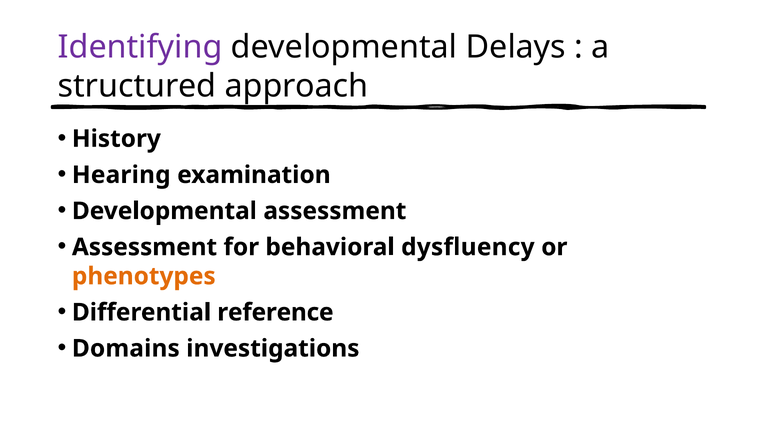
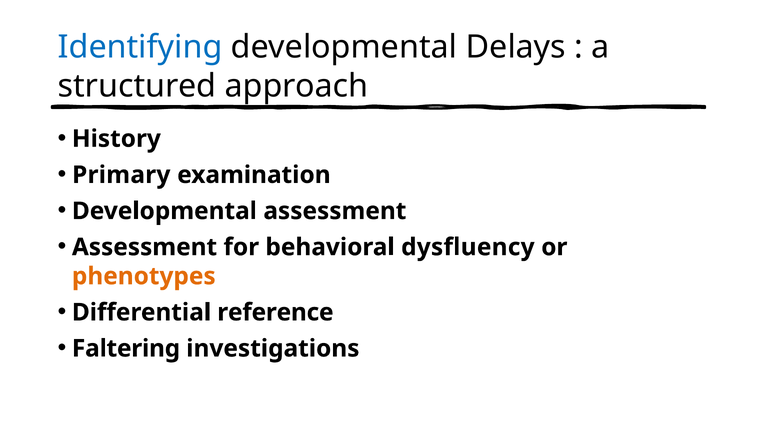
Identifying colour: purple -> blue
Hearing: Hearing -> Primary
Domains: Domains -> Faltering
